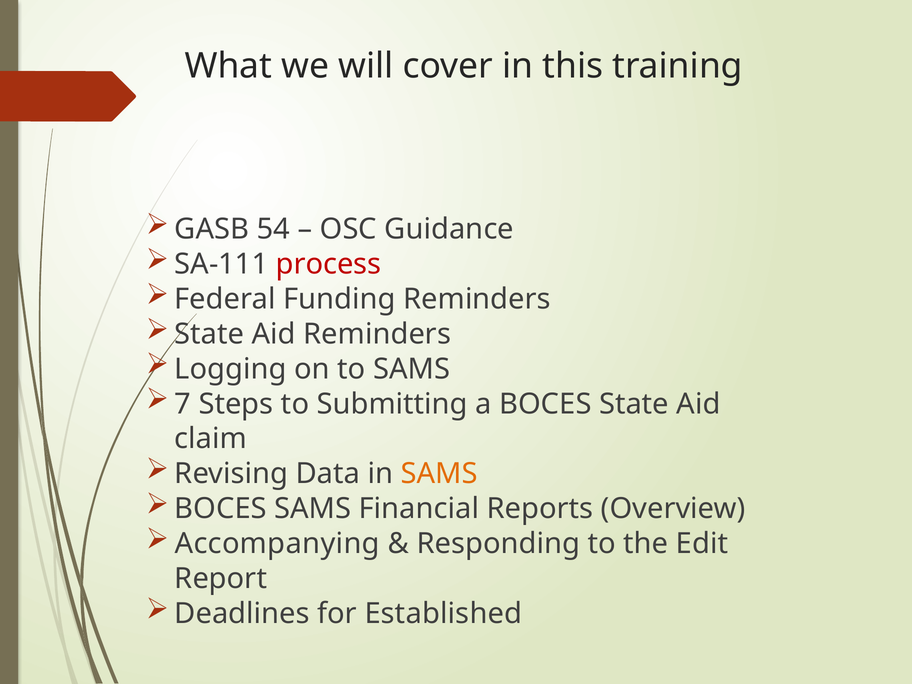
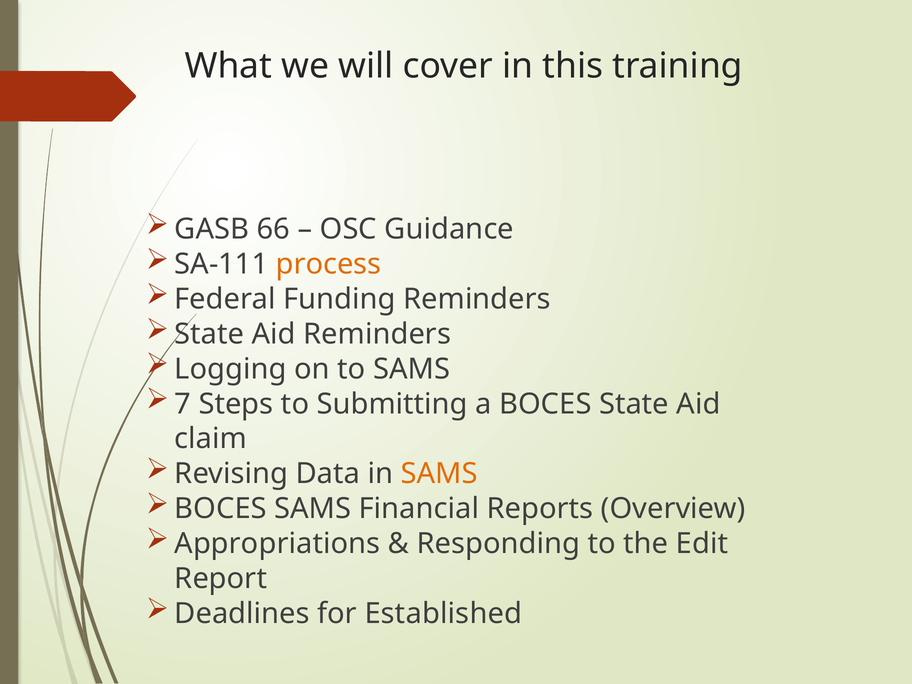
54: 54 -> 66
process colour: red -> orange
Accompanying: Accompanying -> Appropriations
